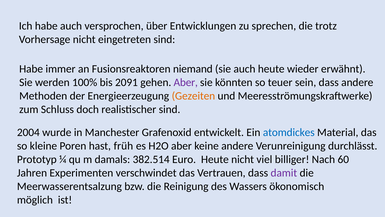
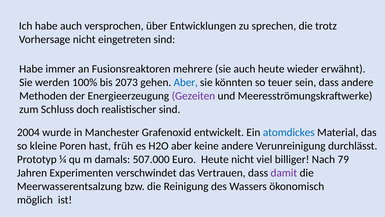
niemand: niemand -> mehrere
2091: 2091 -> 2073
Aber at (186, 82) colour: purple -> blue
Gezeiten colour: orange -> purple
382.514: 382.514 -> 507.000
60: 60 -> 79
